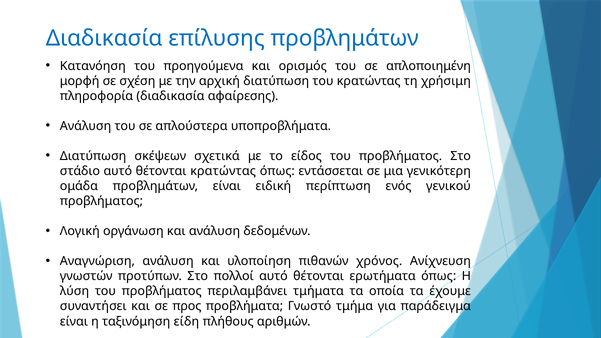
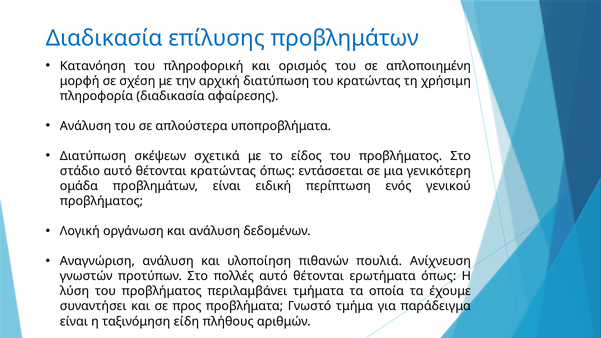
προηγούμενα: προηγούμενα -> πληροφορική
χρόνος: χρόνος -> πουλιά
πολλοί: πολλοί -> πολλές
